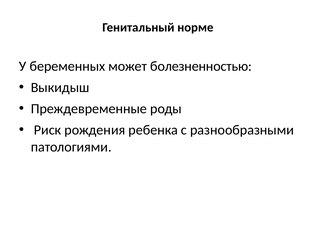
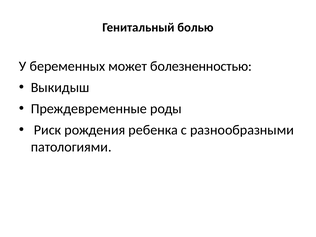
норме: норме -> болью
